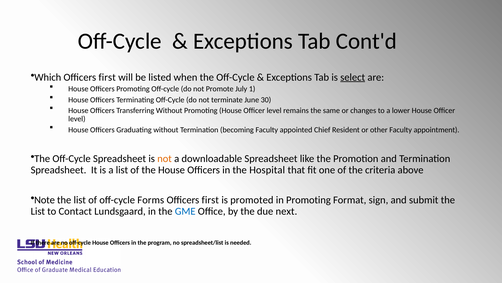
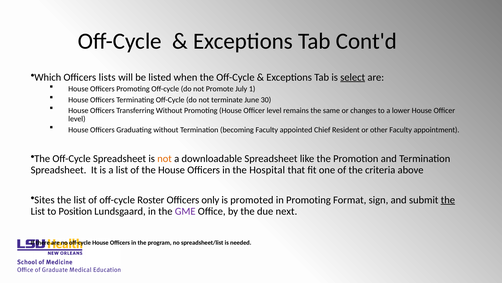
first at (107, 77): first -> lists
Note: Note -> Sites
Forms: Forms -> Roster
first at (210, 199): first -> only
the at (448, 199) underline: none -> present
Contact: Contact -> Position
GME colour: blue -> purple
